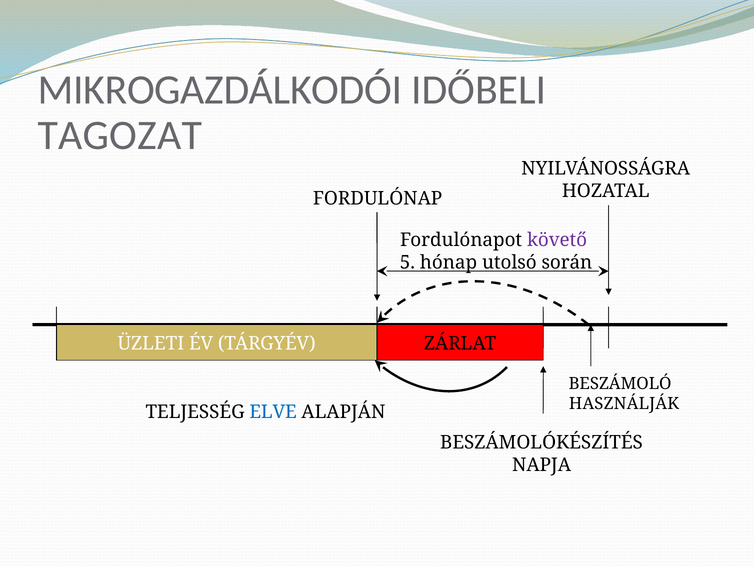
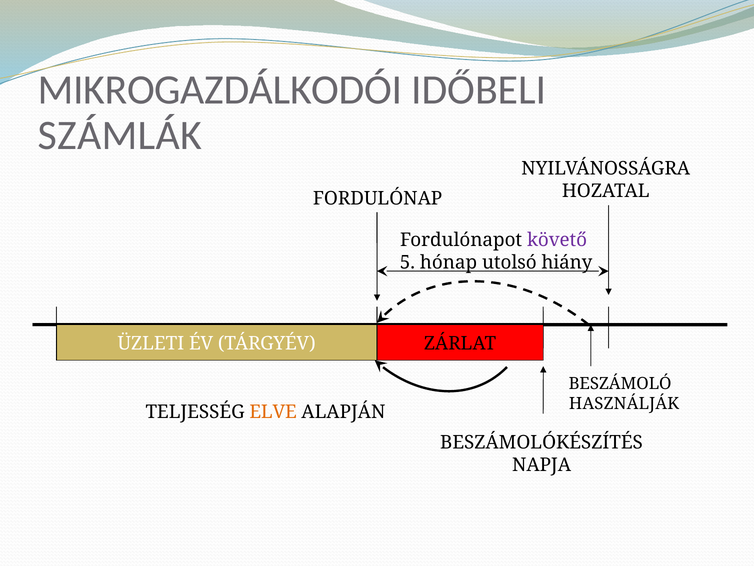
TAGOZAT: TAGOZAT -> SZÁMLÁK
során: során -> hiány
ELVE colour: blue -> orange
